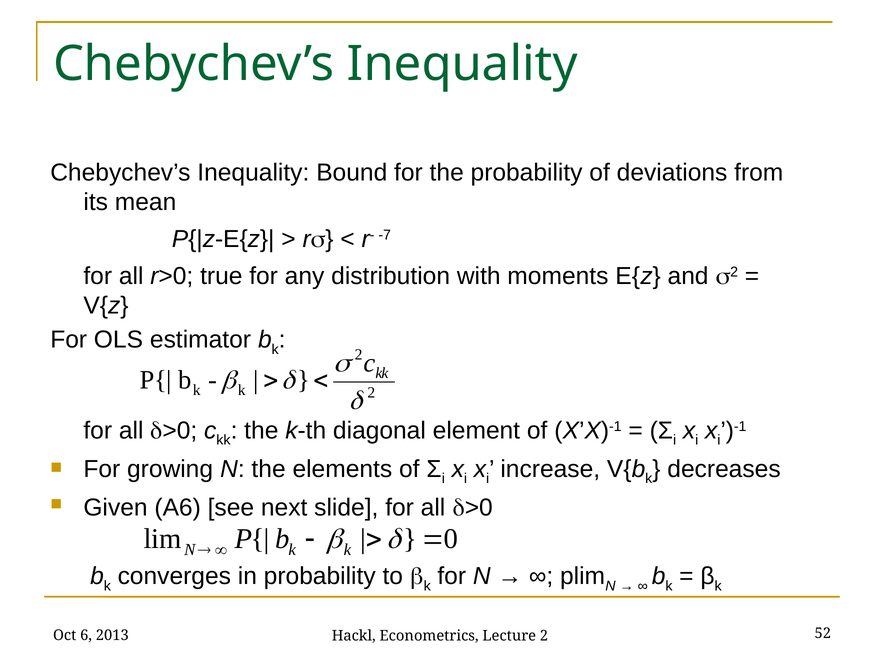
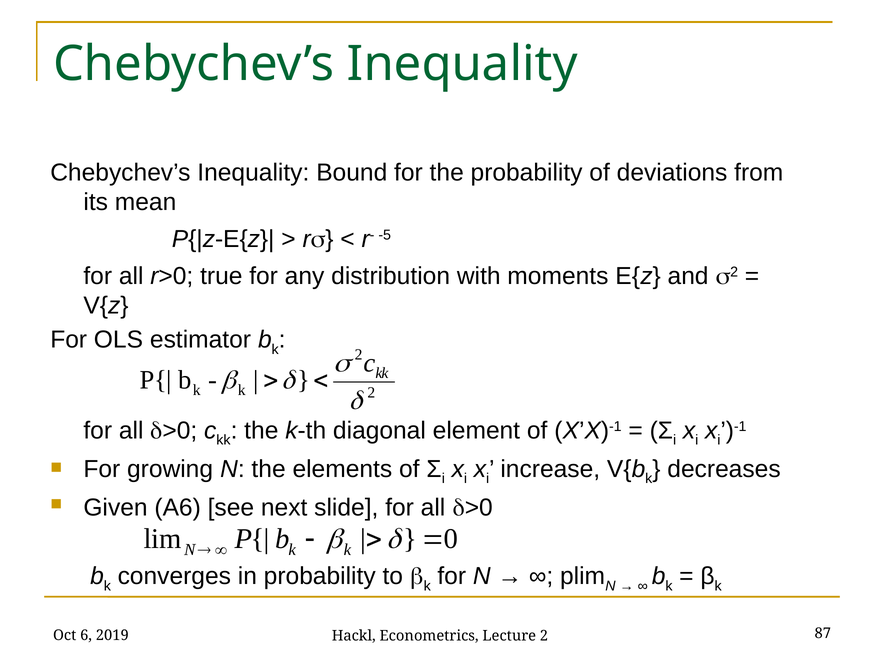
-7: -7 -> -5
2013: 2013 -> 2019
52: 52 -> 87
